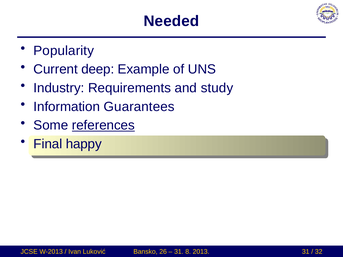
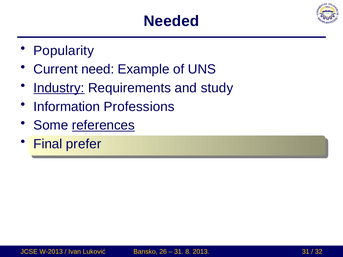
deep: deep -> need
Industry underline: none -> present
Guarantees: Guarantees -> Professions
happy: happy -> prefer
